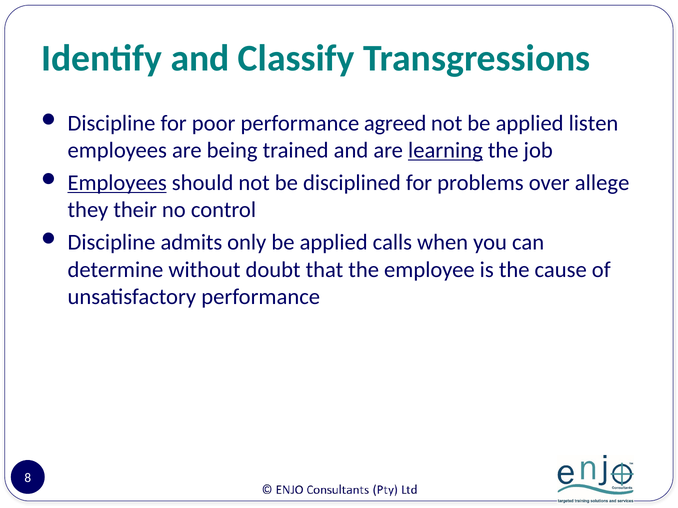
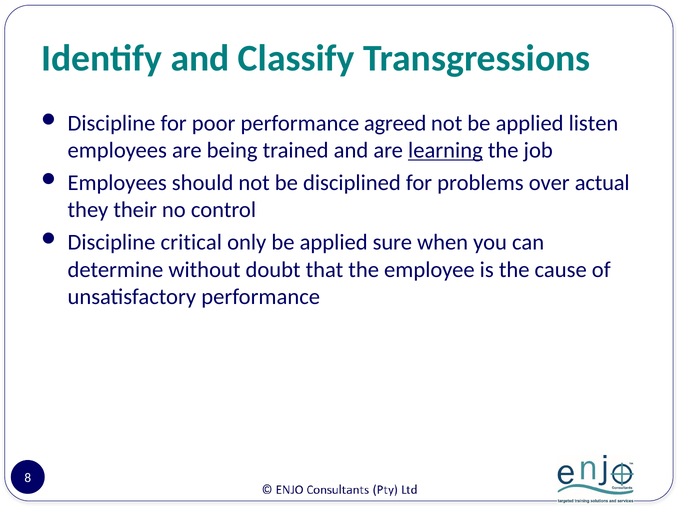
Employees at (117, 183) underline: present -> none
allege: allege -> actual
admits: admits -> critical
calls: calls -> sure
